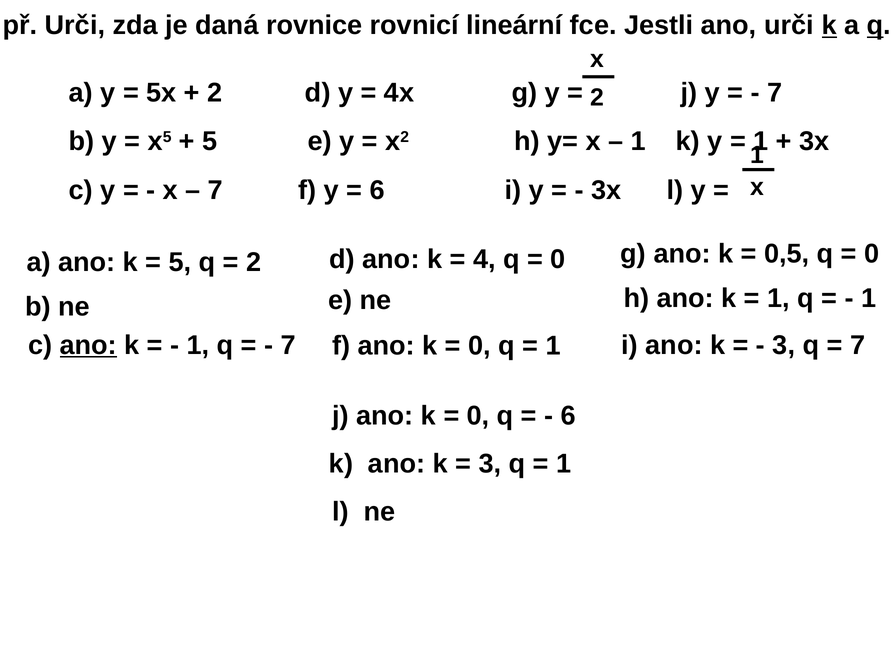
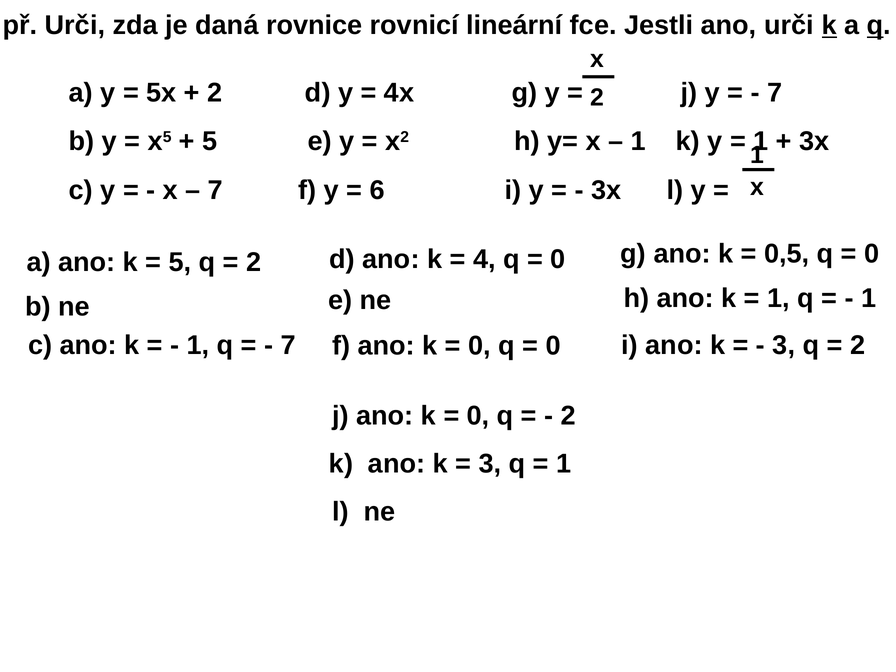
ano at (88, 345) underline: present -> none
1 at (553, 346): 1 -> 0
7 at (858, 345): 7 -> 2
6 at (568, 416): 6 -> 2
